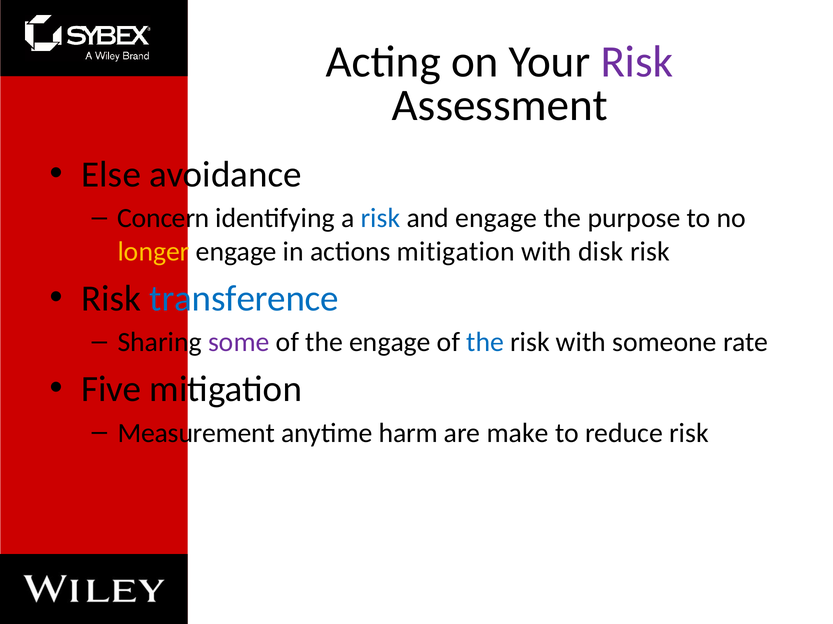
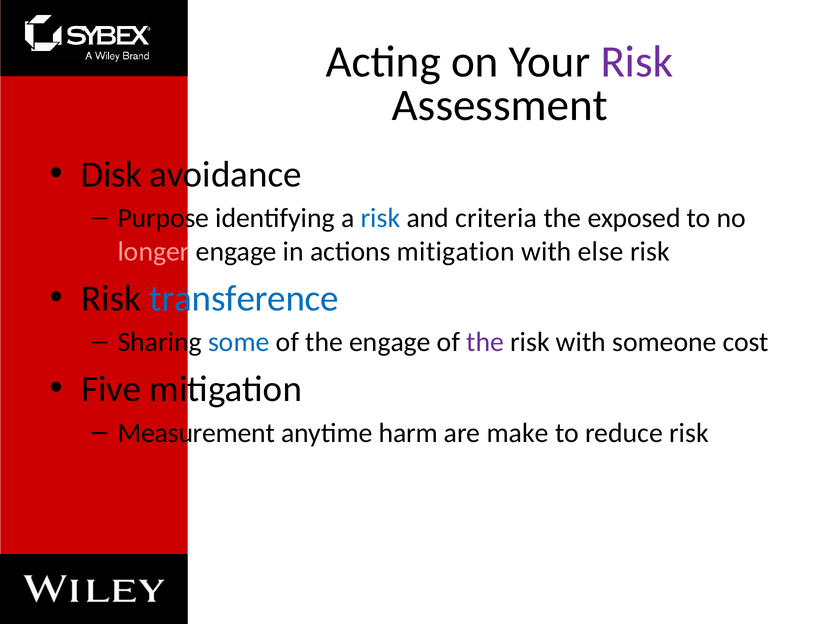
Else: Else -> Disk
Concern: Concern -> Purpose
and engage: engage -> criteria
purpose: purpose -> exposed
longer colour: yellow -> pink
disk: disk -> else
some colour: purple -> blue
the at (485, 343) colour: blue -> purple
rate: rate -> cost
